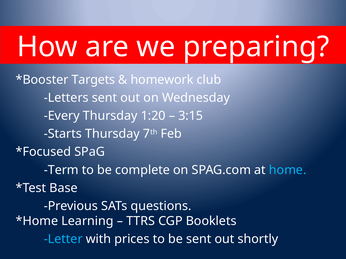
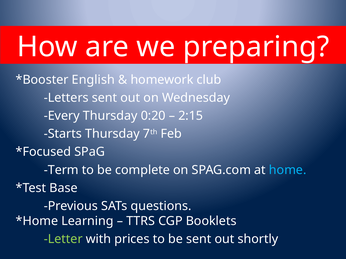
Targets: Targets -> English
1:20: 1:20 -> 0:20
3:15: 3:15 -> 2:15
Letter colour: light blue -> light green
